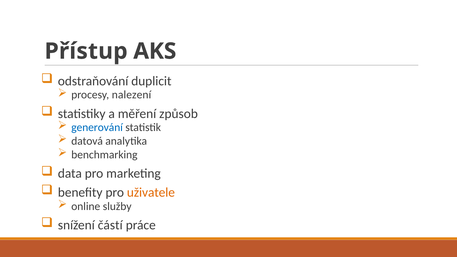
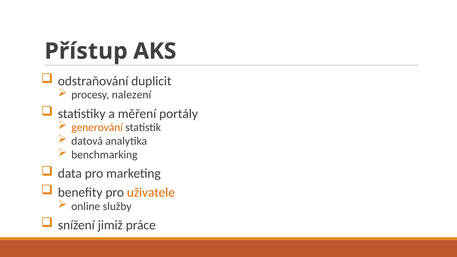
způsob: způsob -> portály
generování colour: blue -> orange
částí: částí -> jimiž
